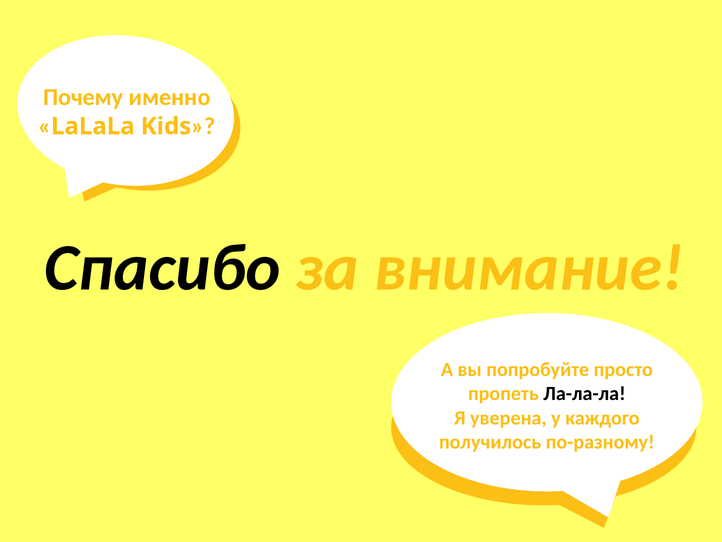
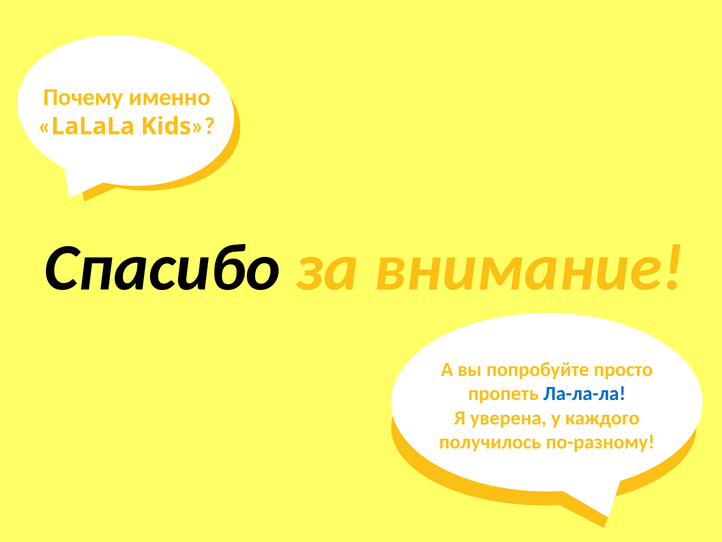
Ла-ла-ла colour: black -> blue
